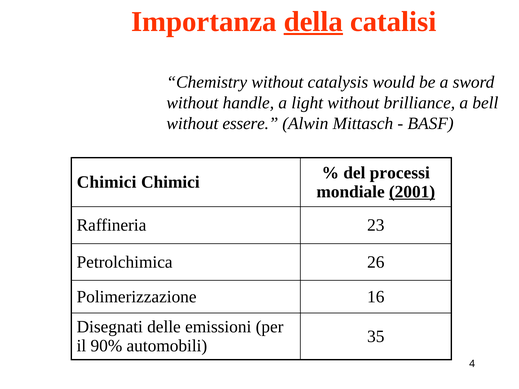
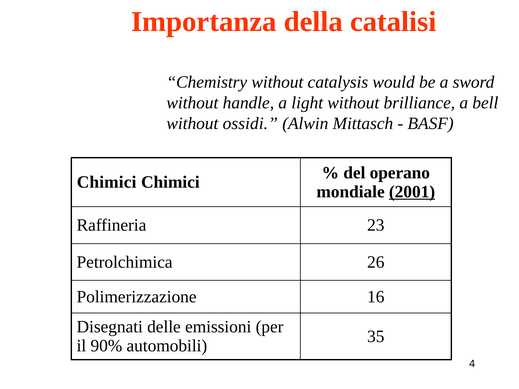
della underline: present -> none
essere: essere -> ossidi
processi: processi -> operano
